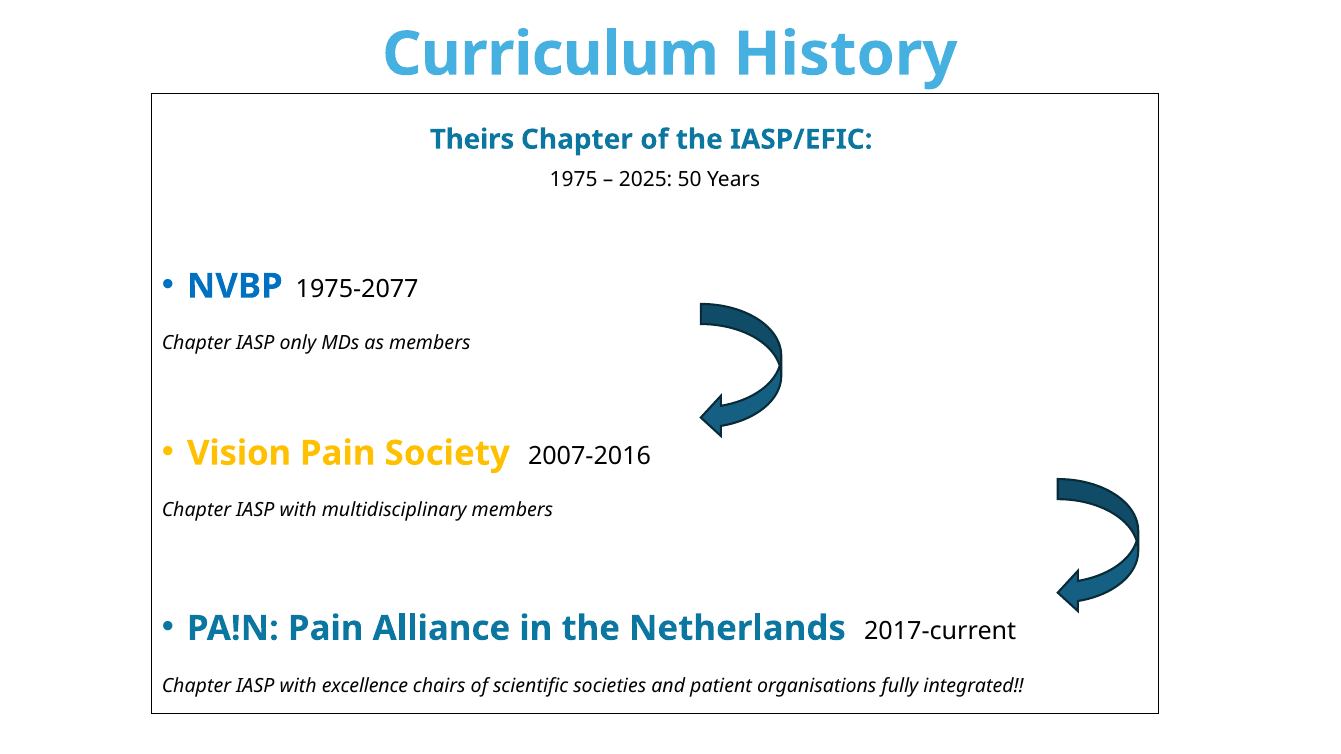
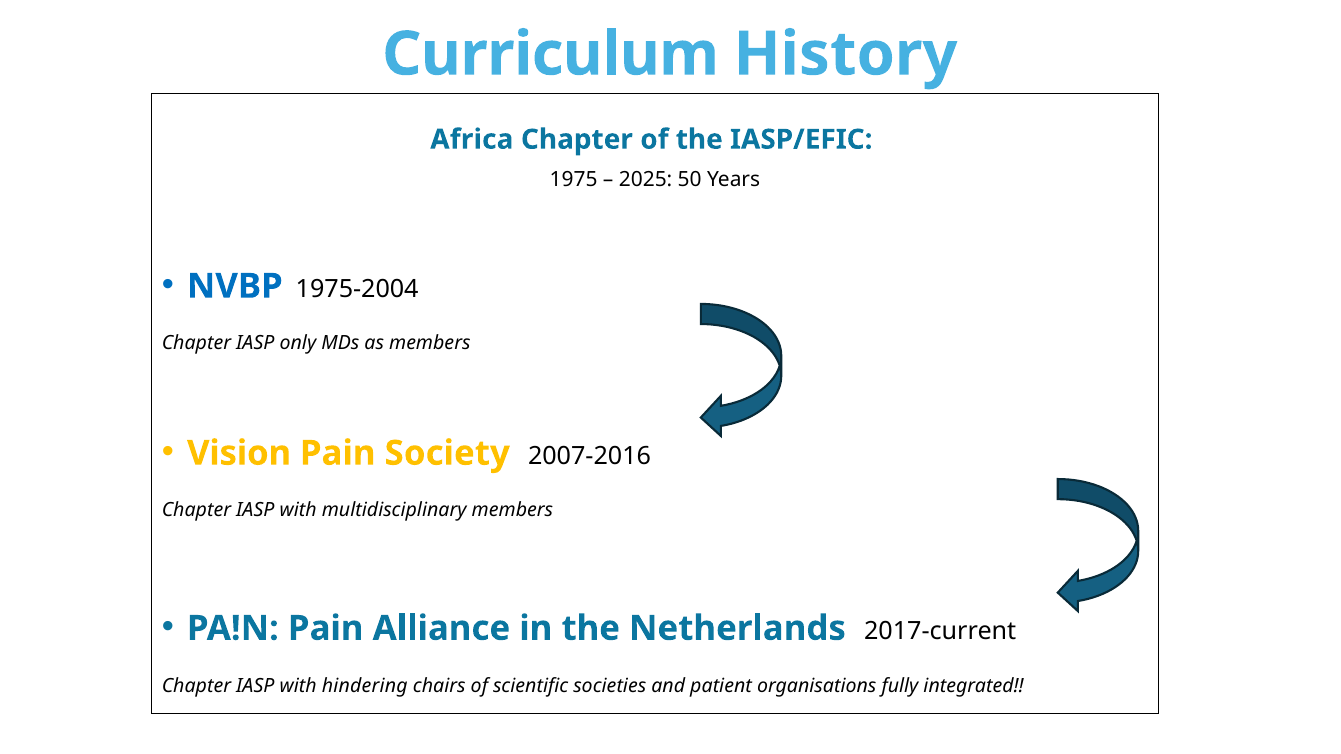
Theirs: Theirs -> Africa
1975-2077: 1975-2077 -> 1975-2004
excellence: excellence -> hindering
